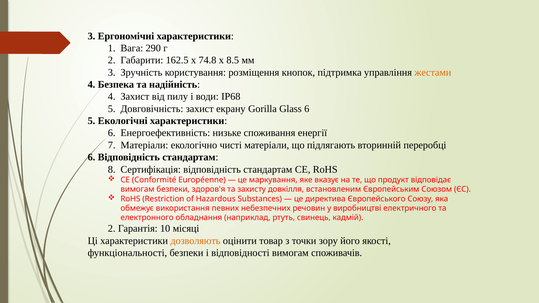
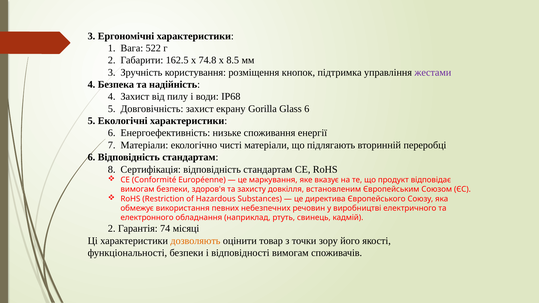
290: 290 -> 522
жестами colour: orange -> purple
10: 10 -> 74
